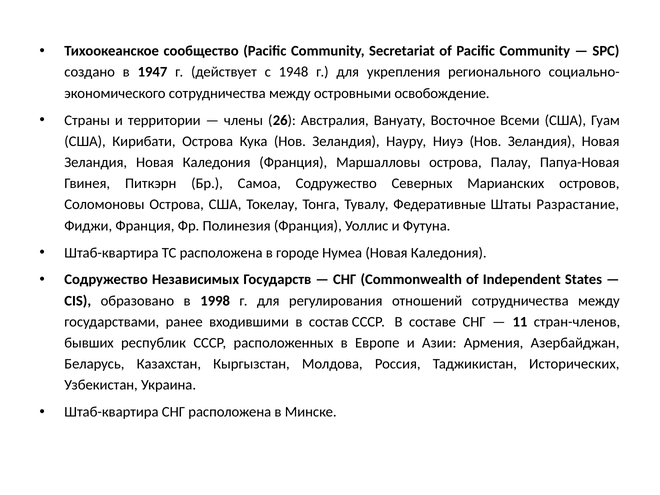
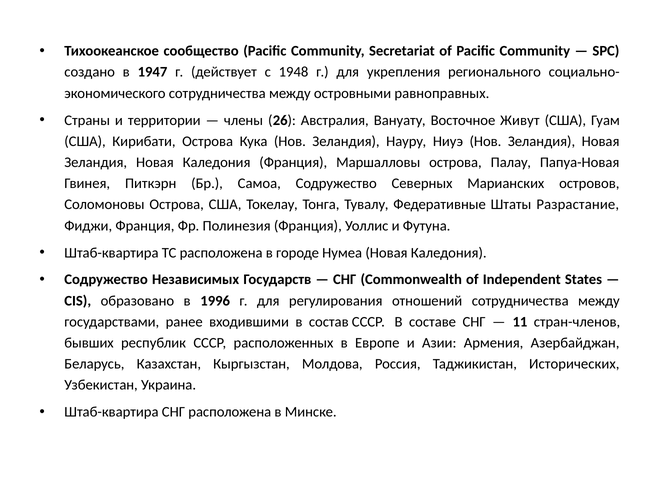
освобождение: освобождение -> равноправных
Всеми: Всеми -> Живут
1998: 1998 -> 1996
